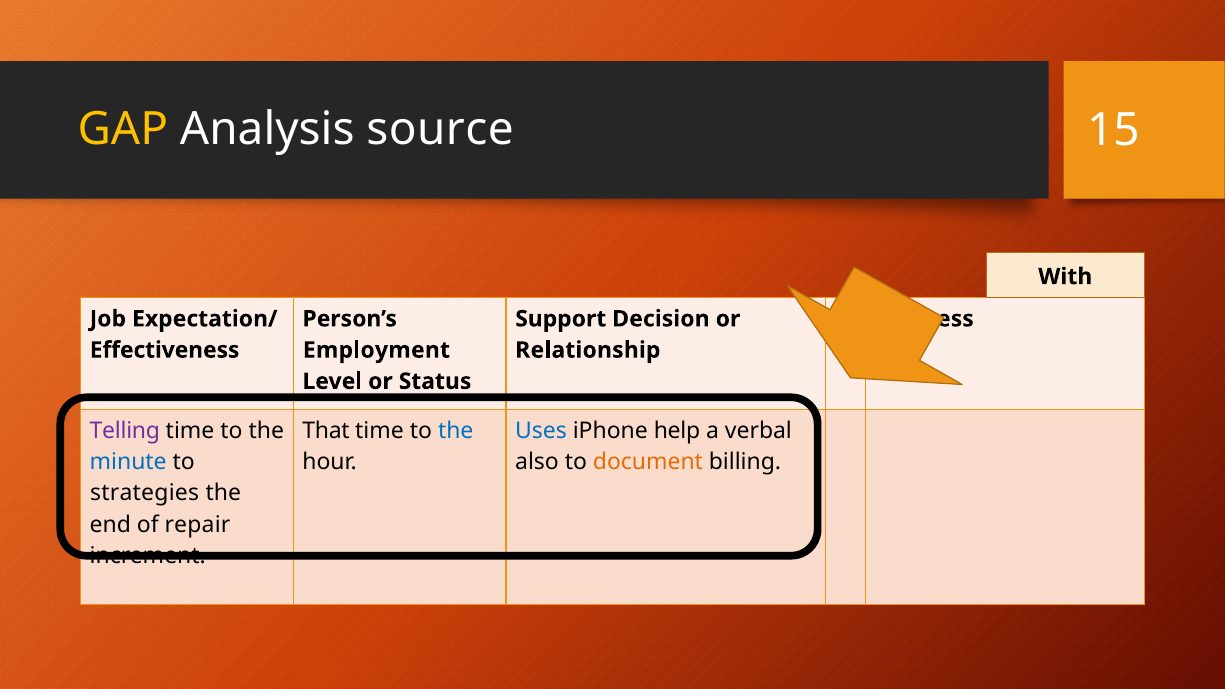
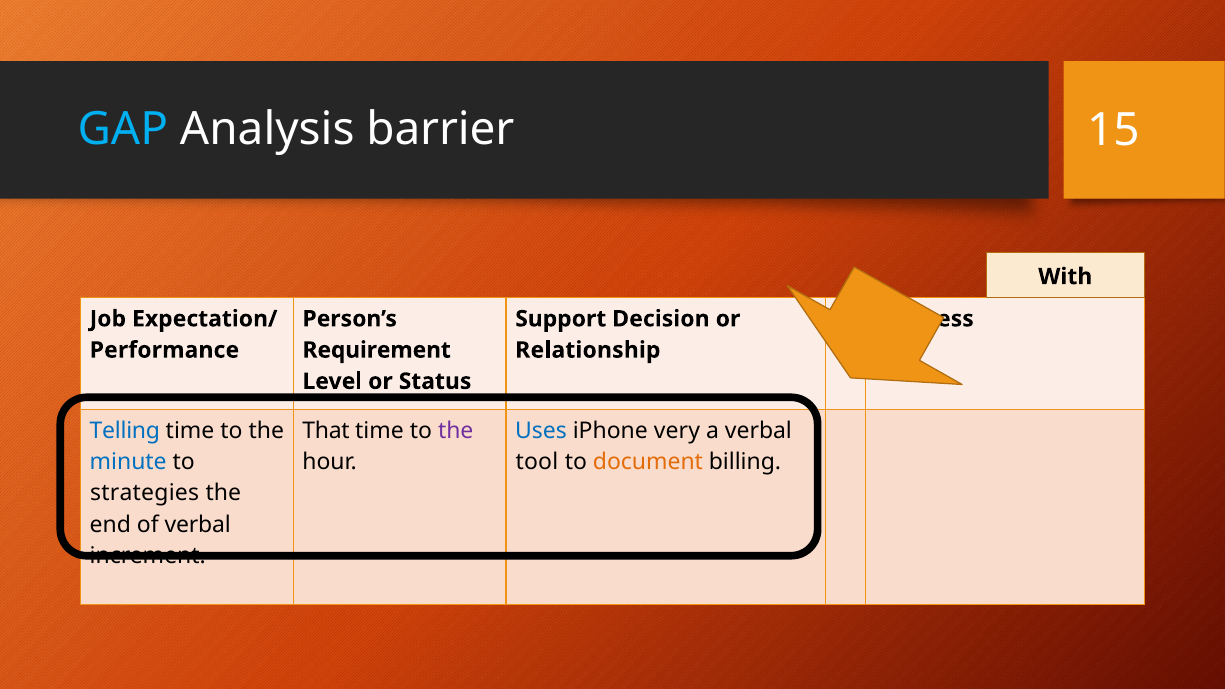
GAP colour: yellow -> light blue
source: source -> barrier
Effectiveness: Effectiveness -> Performance
Employment: Employment -> Requirement
Telling colour: purple -> blue
the at (456, 431) colour: blue -> purple
help: help -> very
also: also -> tool
of repair: repair -> verbal
